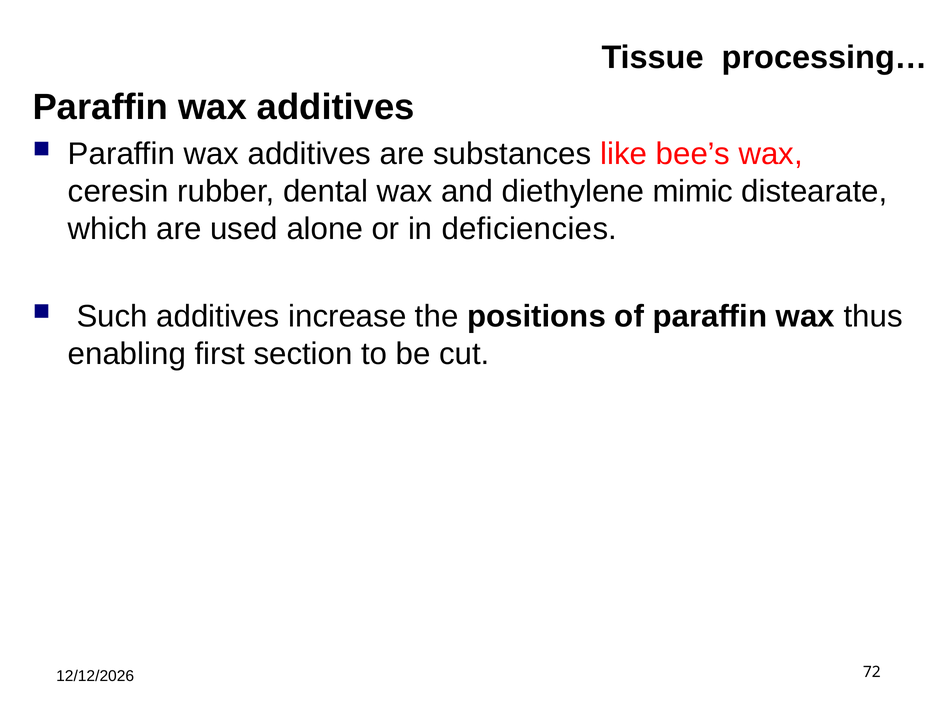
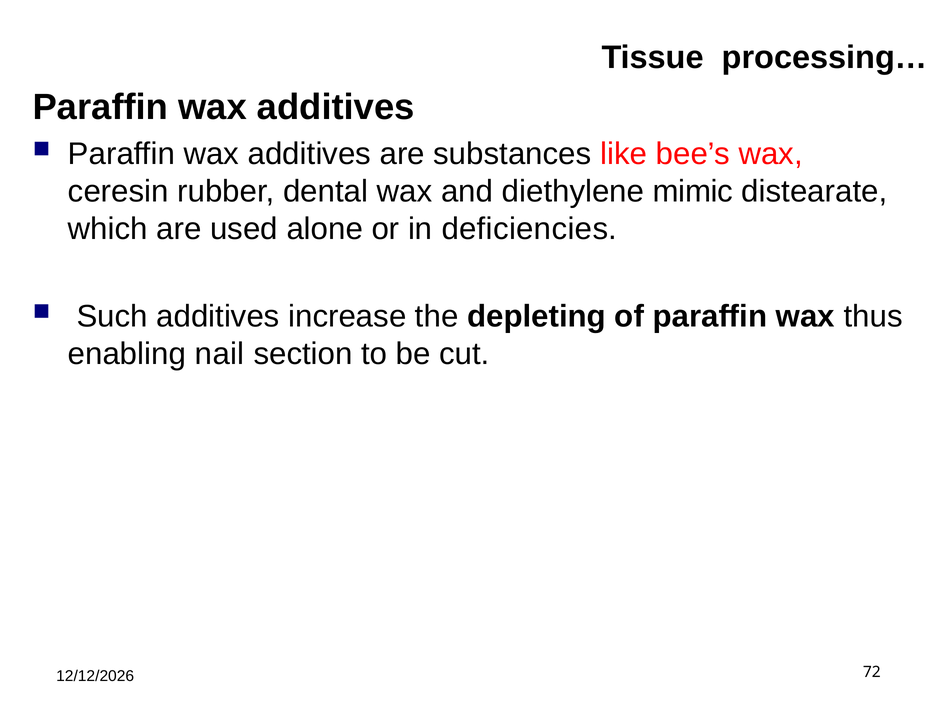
positions: positions -> depleting
first: first -> nail
